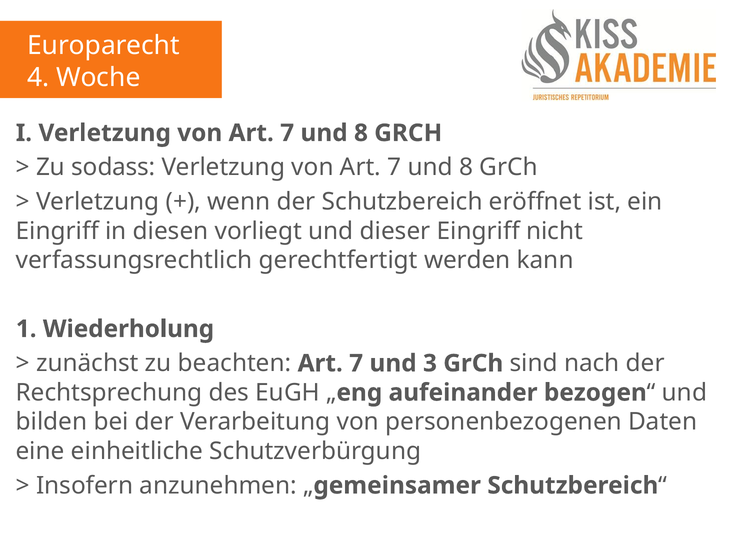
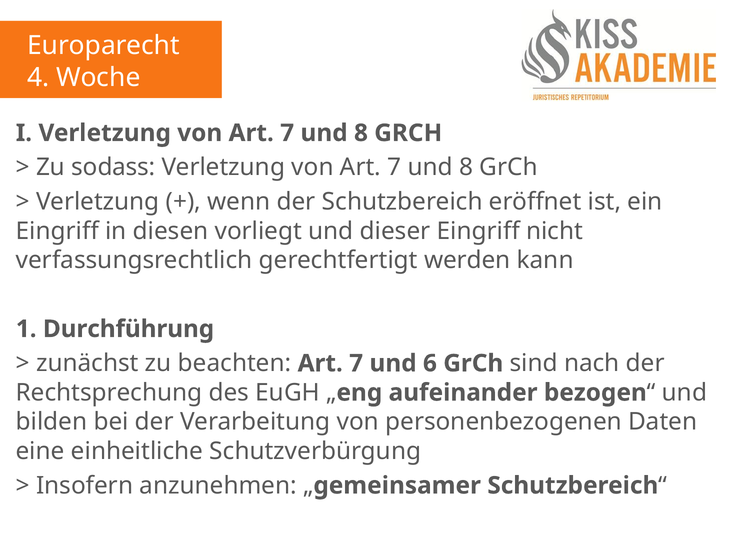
Wiederholung: Wiederholung -> Durchführung
3: 3 -> 6
